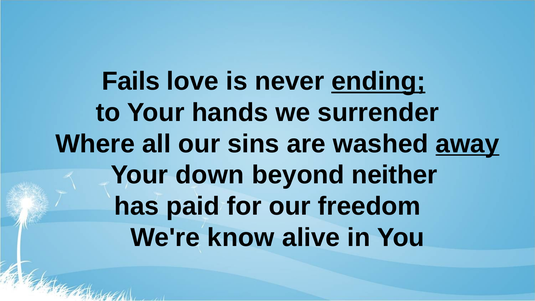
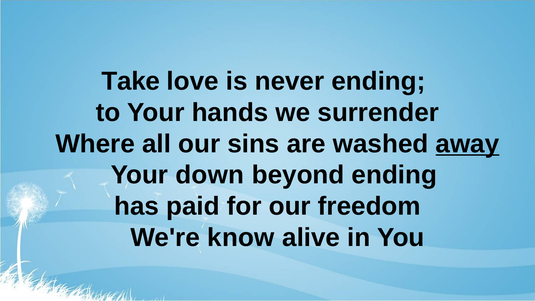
Fails: Fails -> Take
ending at (378, 81) underline: present -> none
beyond neither: neither -> ending
